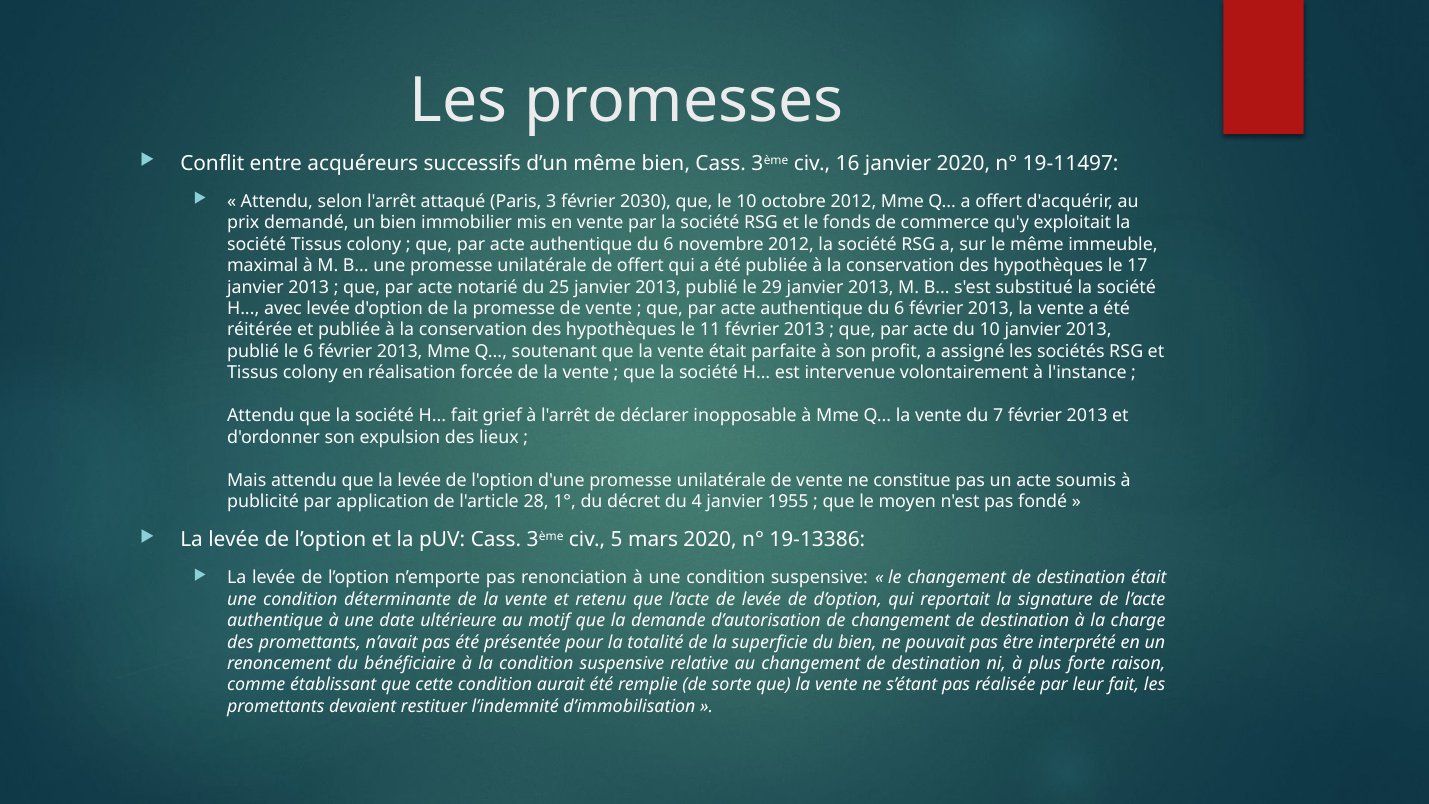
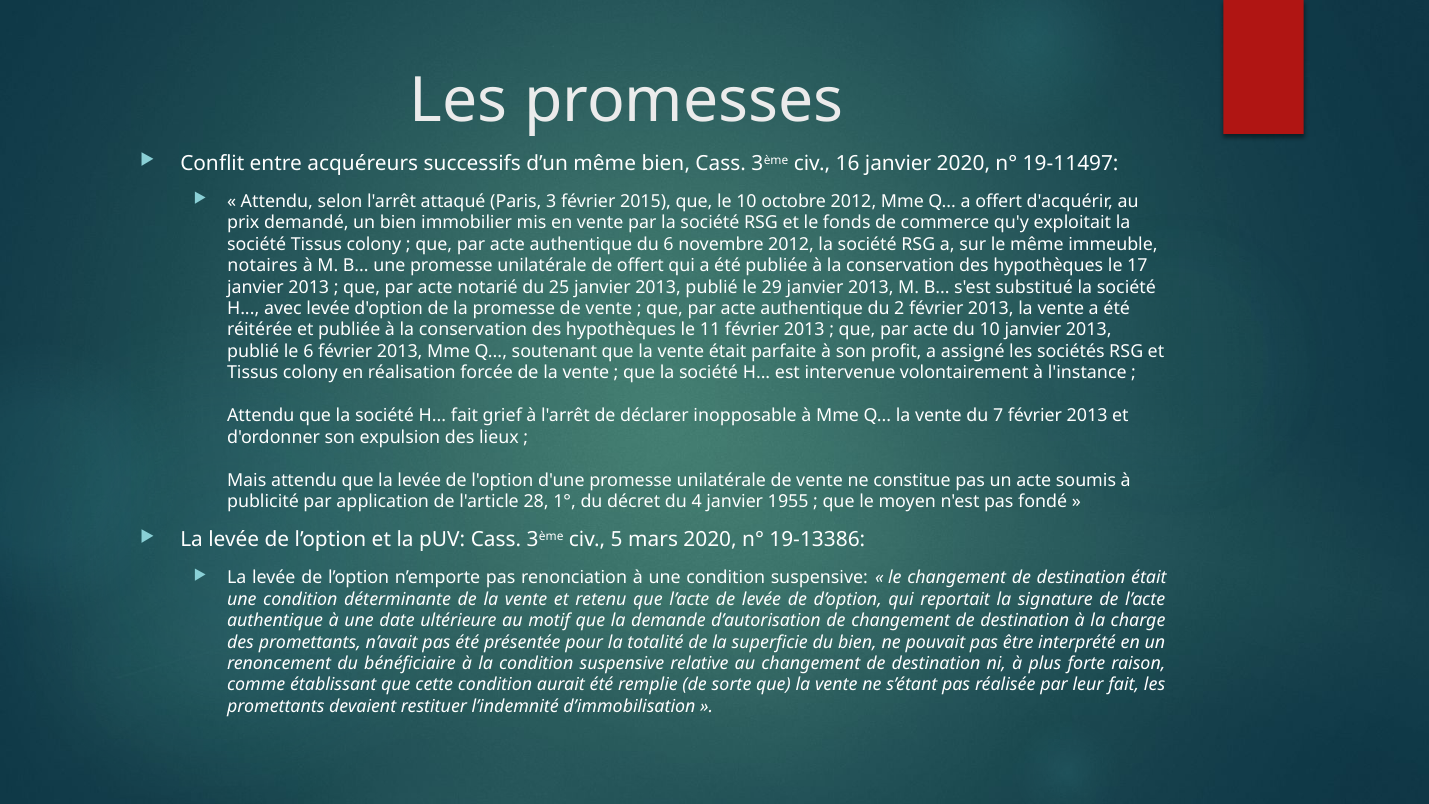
2030: 2030 -> 2015
maximal: maximal -> notaires
6 at (899, 309): 6 -> 2
